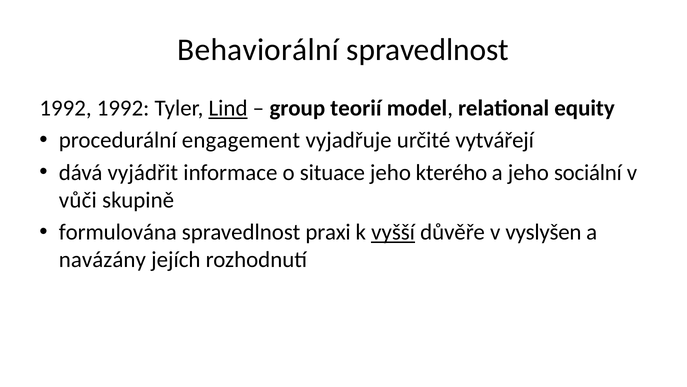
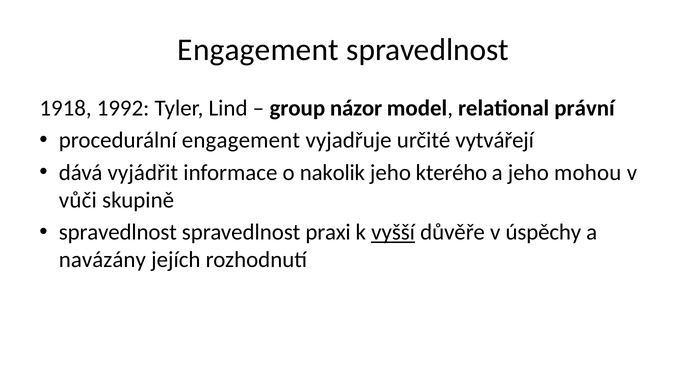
Behaviorální at (258, 50): Behaviorální -> Engagement
1992 at (66, 108): 1992 -> 1918
Lind underline: present -> none
teorií: teorií -> názor
equity: equity -> právní
situace: situace -> nakolik
sociální: sociální -> mohou
formulována at (118, 232): formulována -> spravedlnost
vyslyšen: vyslyšen -> úspěchy
